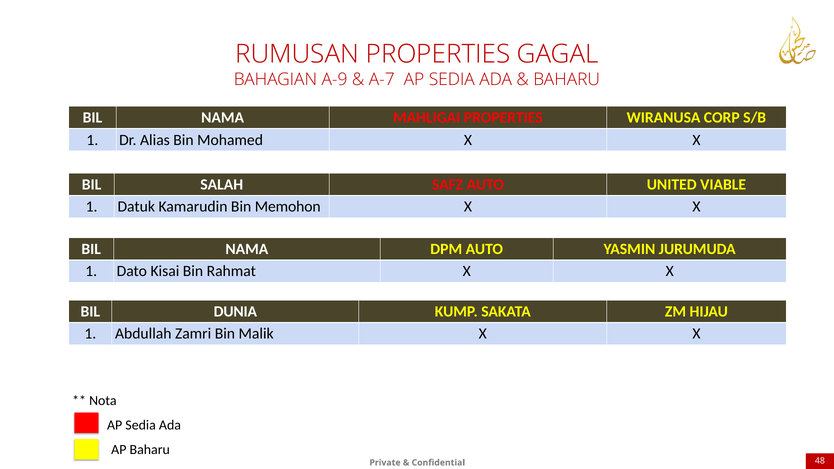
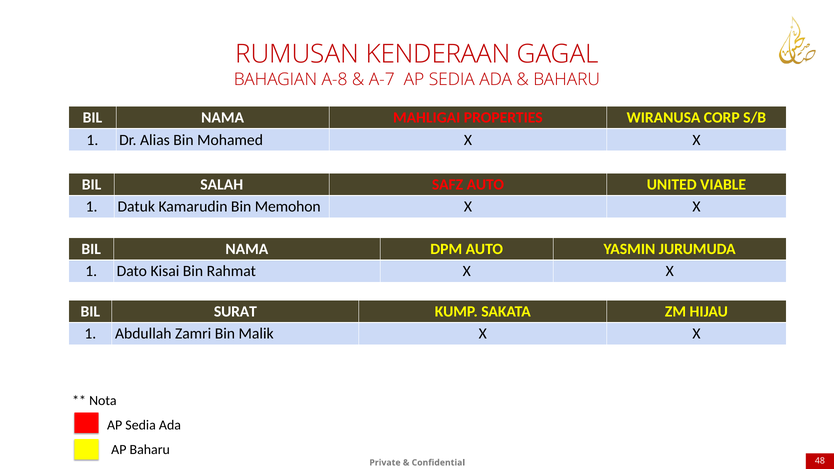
RUMUSAN PROPERTIES: PROPERTIES -> KENDERAAN
A-9: A-9 -> A-8
DUNIA: DUNIA -> SURAT
